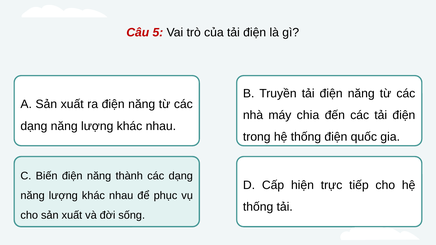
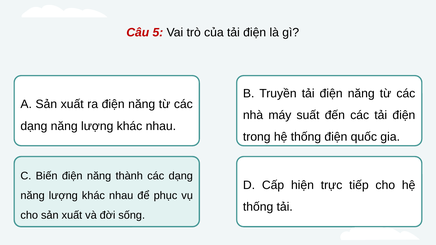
chia: chia -> suất
